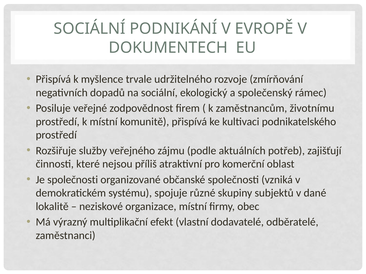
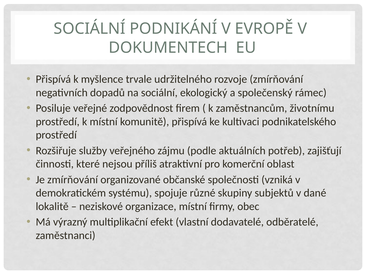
Je společnosti: společnosti -> zmírňování
